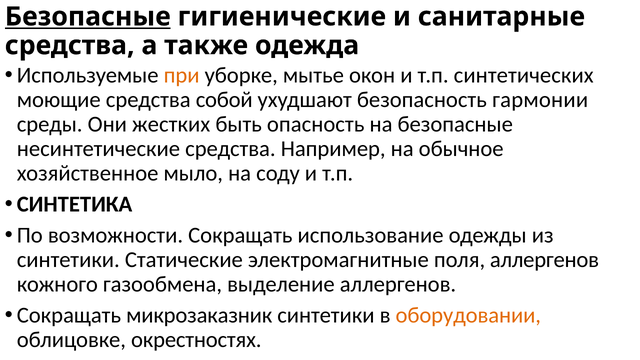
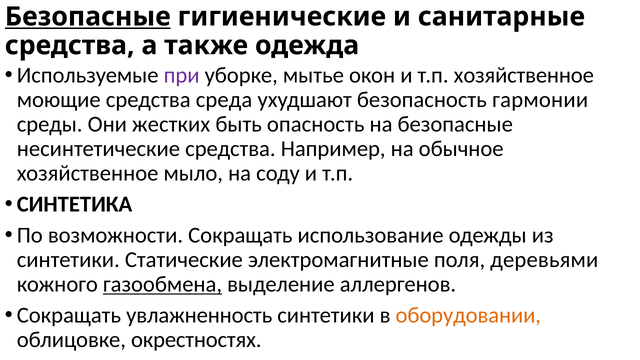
при colour: orange -> purple
т.п синтетических: синтетических -> хозяйственное
собой: собой -> среда
поля аллергенов: аллергенов -> деревьями
газообмена underline: none -> present
микрозаказник: микрозаказник -> увлажненность
